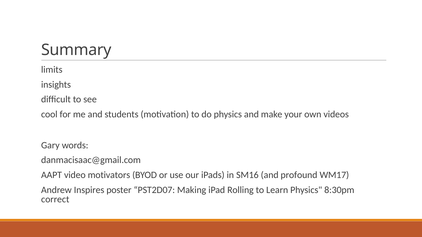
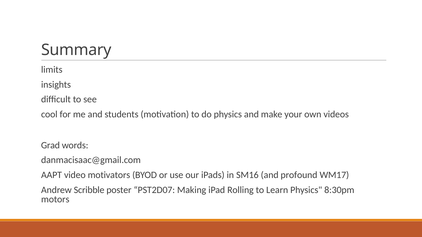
Gary: Gary -> Grad
Inspires: Inspires -> Scribble
correct: correct -> motors
